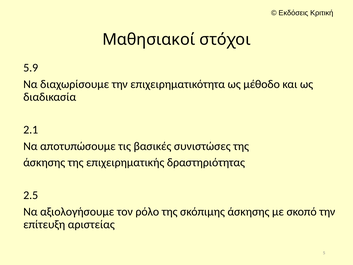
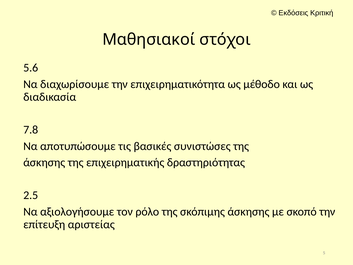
5.9: 5.9 -> 5.6
2.1: 2.1 -> 7.8
